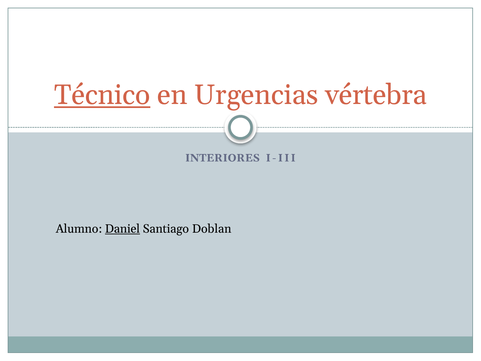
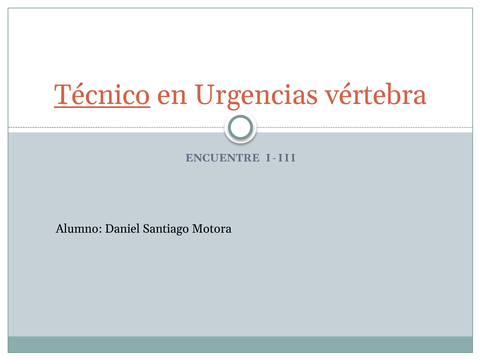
INTERIORES: INTERIORES -> ENCUENTRE
Daniel underline: present -> none
Doblan: Doblan -> Motora
